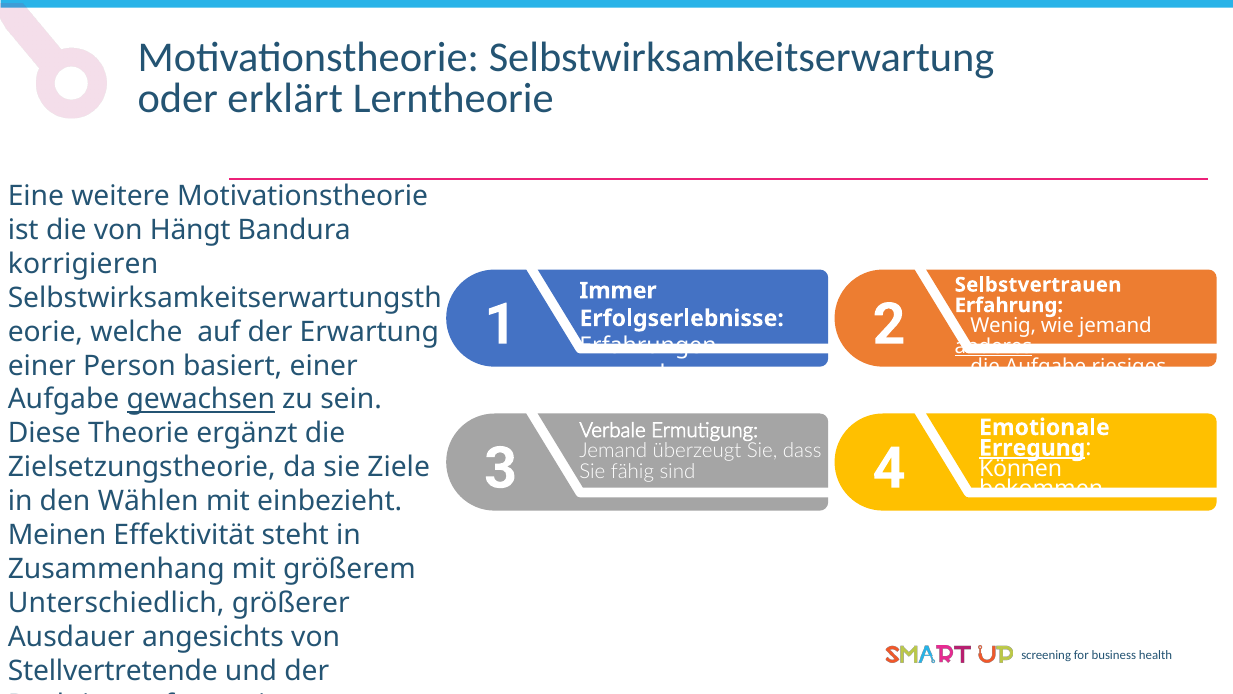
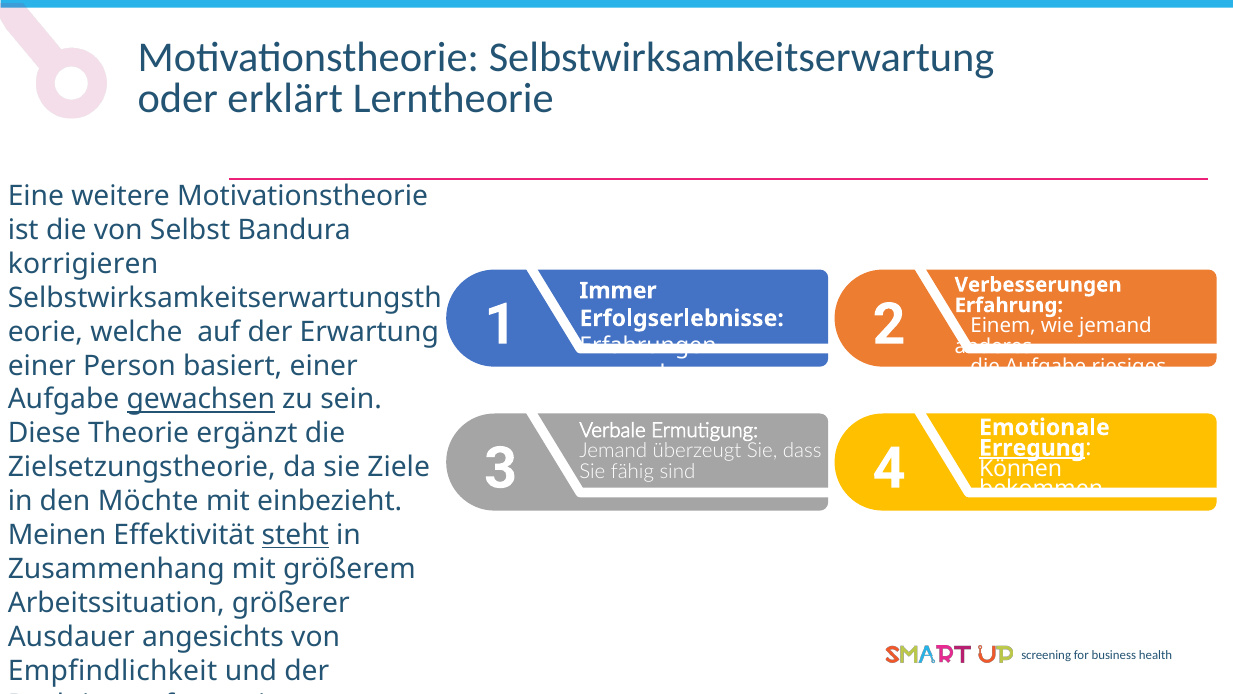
Hängt: Hängt -> Selbst
Selbstvertrauen: Selbstvertrauen -> Verbesserungen
Wenig: Wenig -> Einem
anderes underline: present -> none
Wählen: Wählen -> Möchte
steht underline: none -> present
Unterschiedlich: Unterschiedlich -> Arbeitssituation
Stellvertretende: Stellvertretende -> Empfindlichkeit
